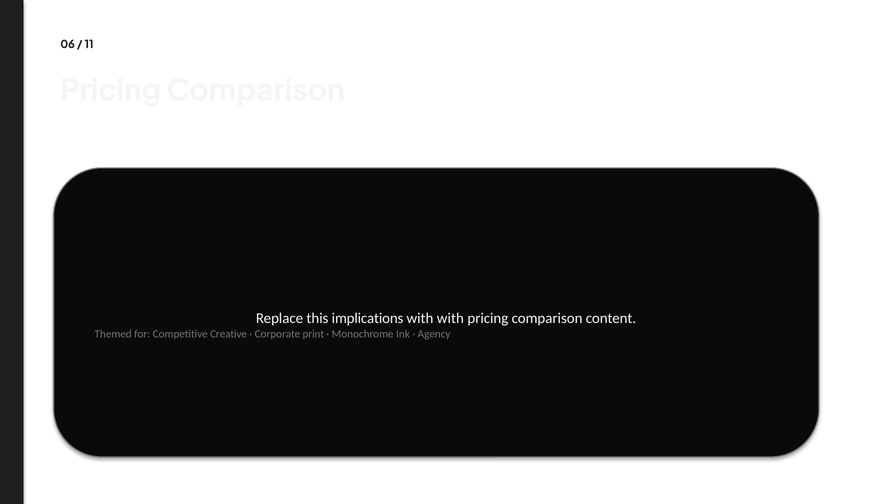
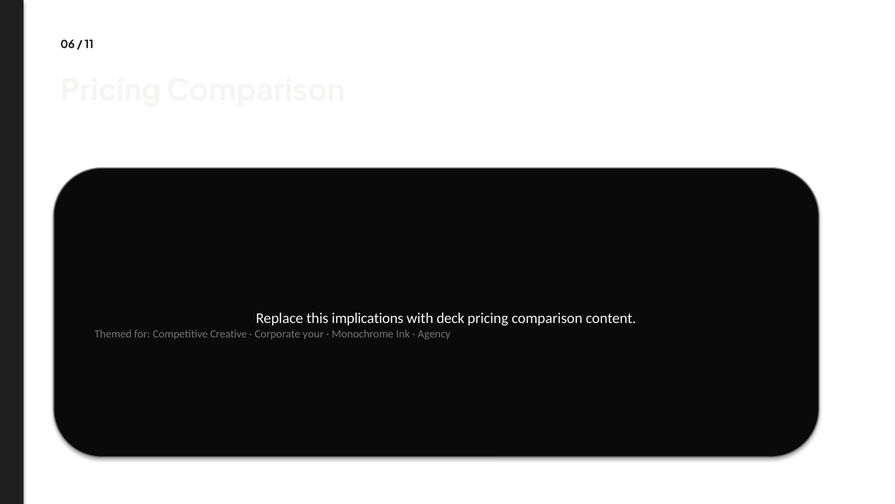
with with: with -> deck
print: print -> your
